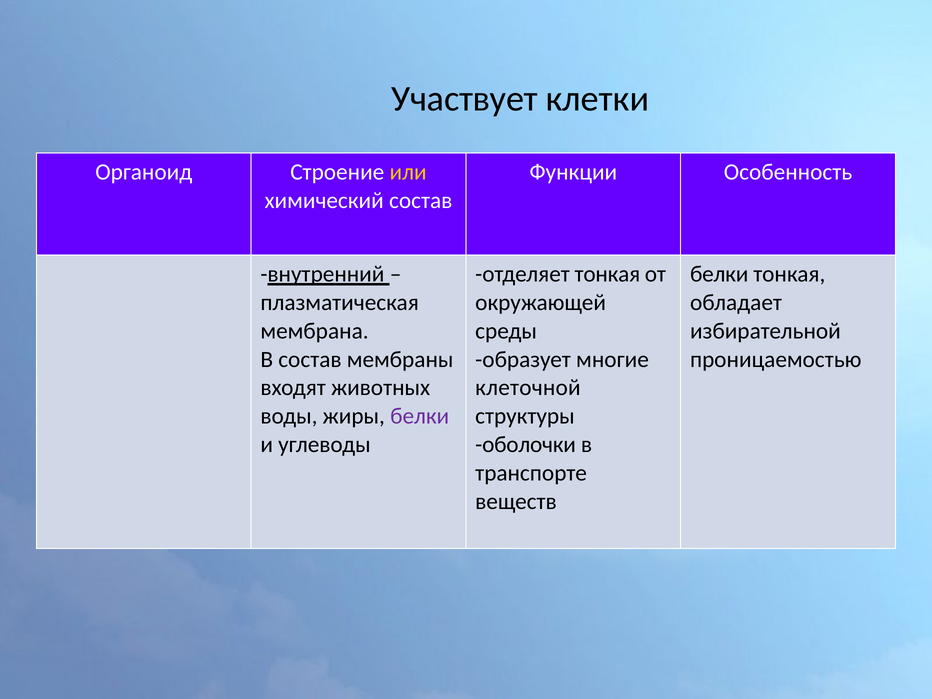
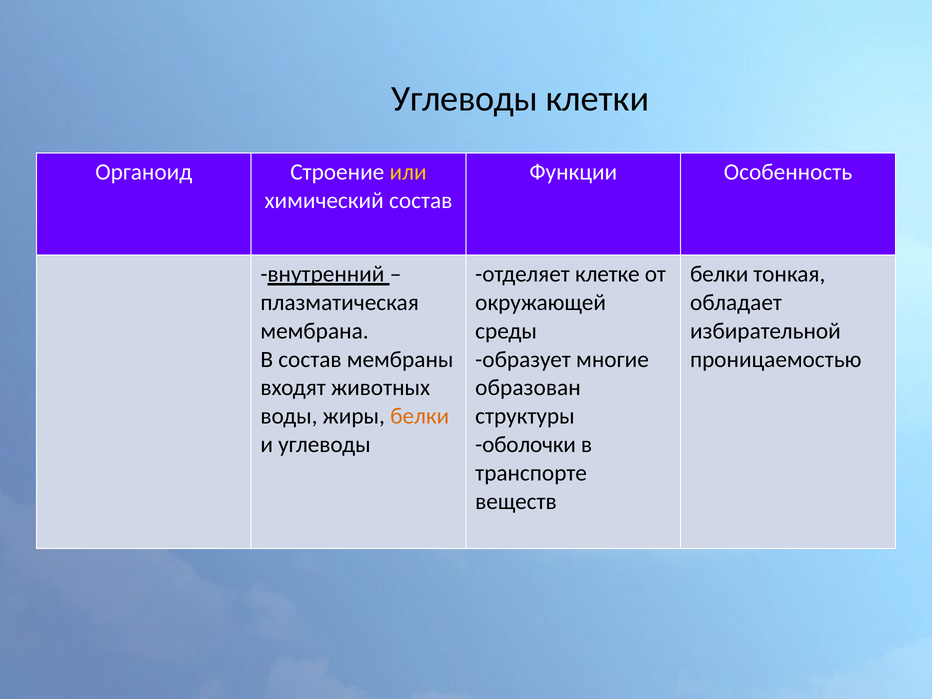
Участвует at (465, 99): Участвует -> Углеводы
отделяет тонкая: тонкая -> клетке
клеточной: клеточной -> образован
белки at (420, 416) colour: purple -> orange
